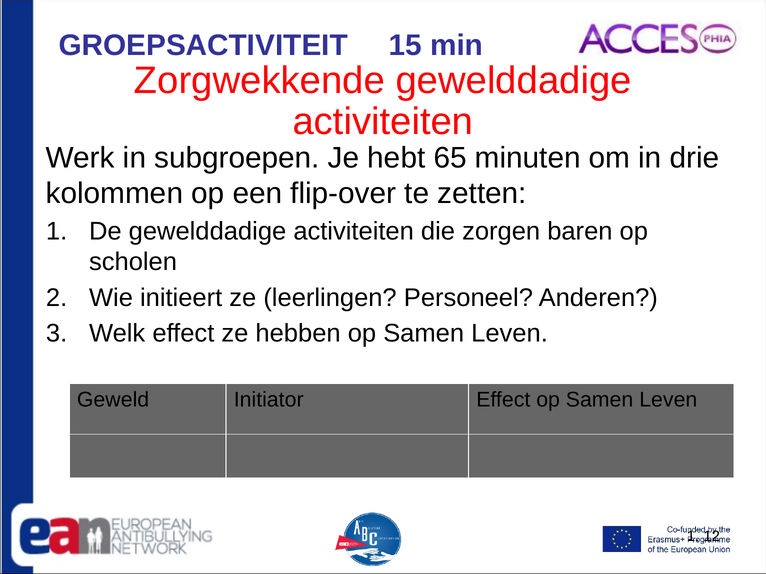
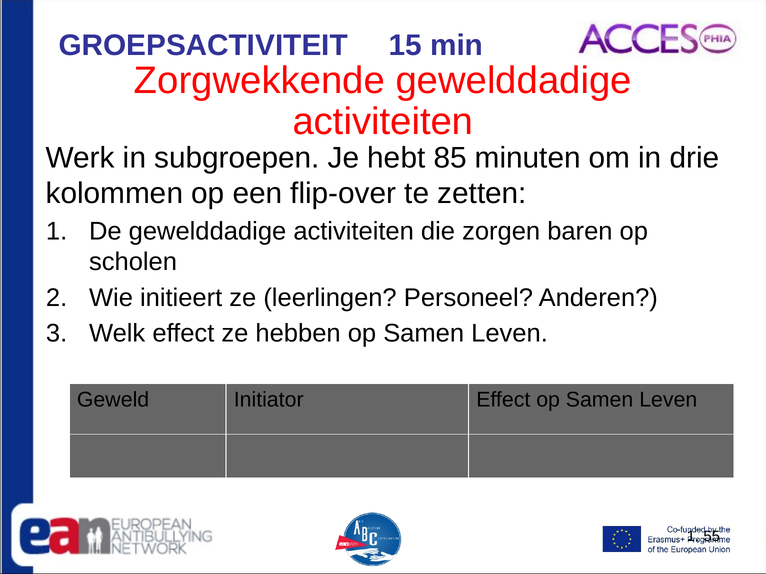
65: 65 -> 85
12: 12 -> 55
